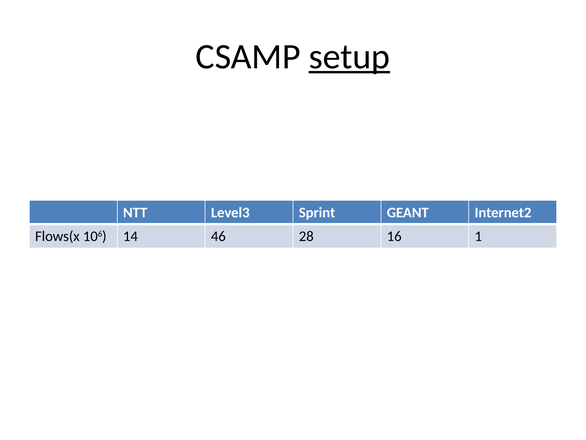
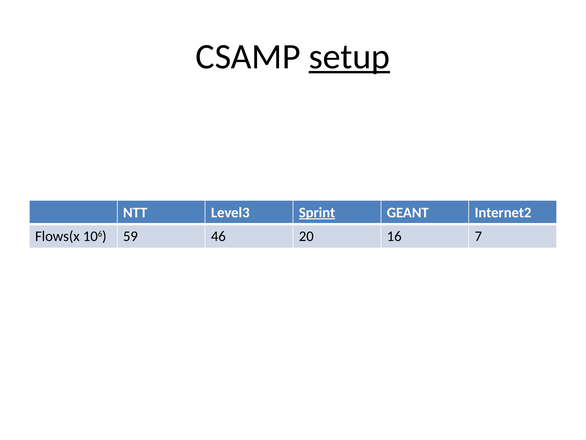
Sprint underline: none -> present
14: 14 -> 59
28: 28 -> 20
1: 1 -> 7
